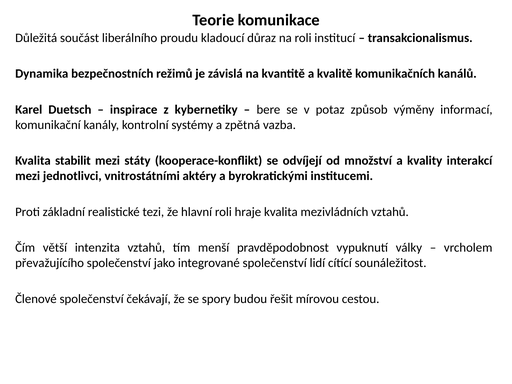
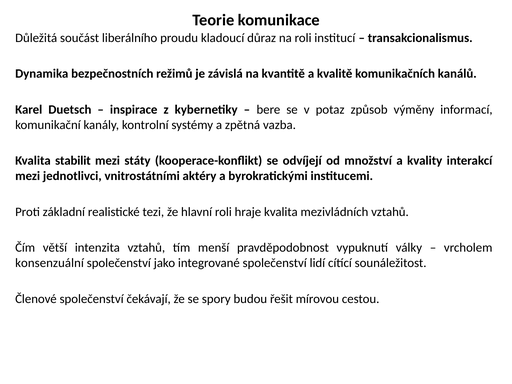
převažujícího: převažujícího -> konsenzuální
